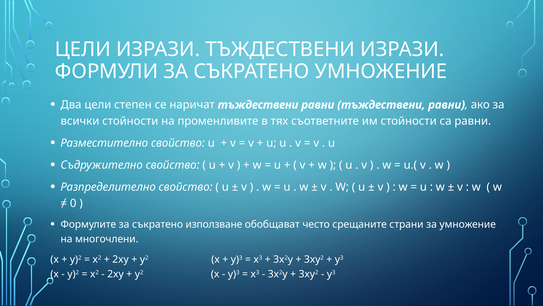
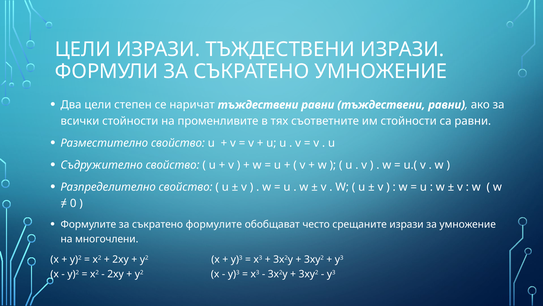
съкратено използване: използване -> формулите
срещаните страни: страни -> изрази
